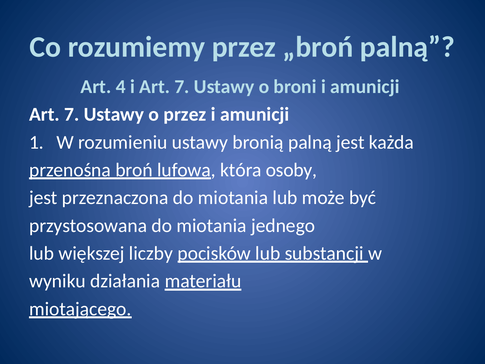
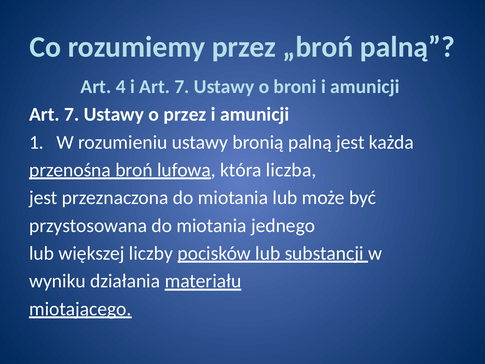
osoby: osoby -> liczba
